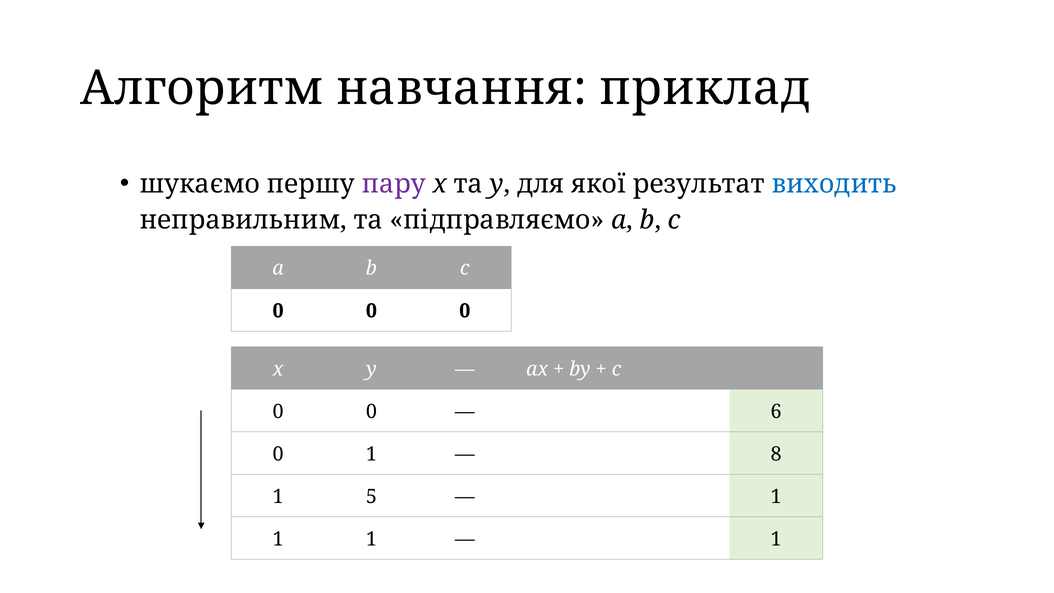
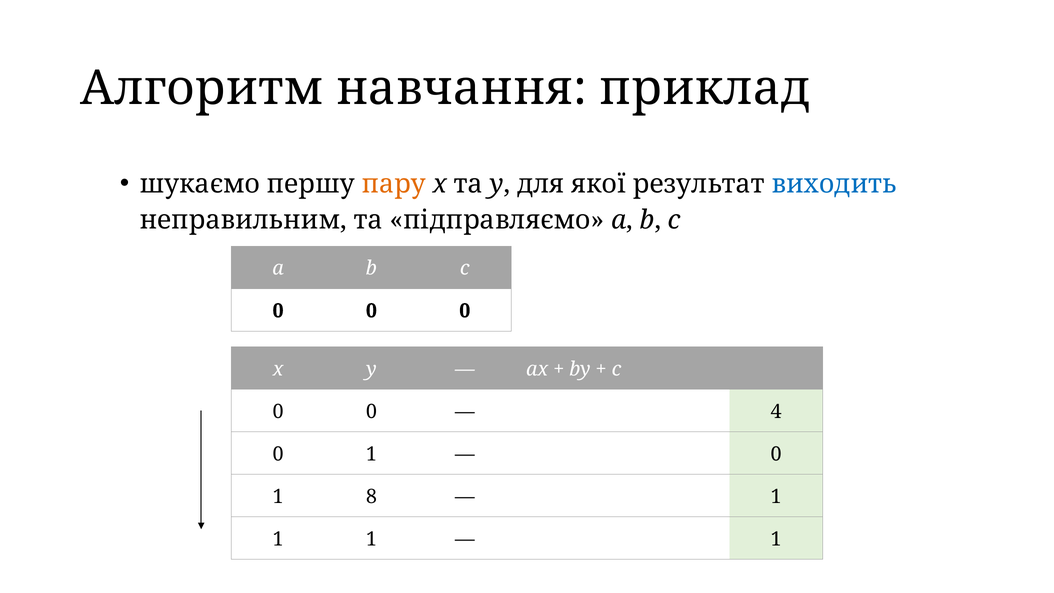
пару colour: purple -> orange
6: 6 -> 4
8 at (776, 454): 8 -> 0
5: 5 -> 8
